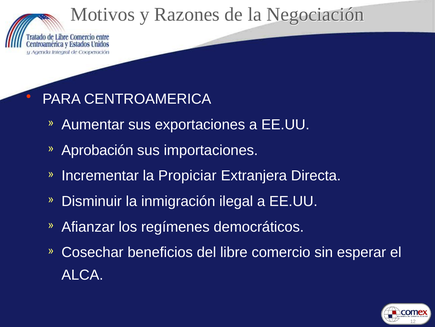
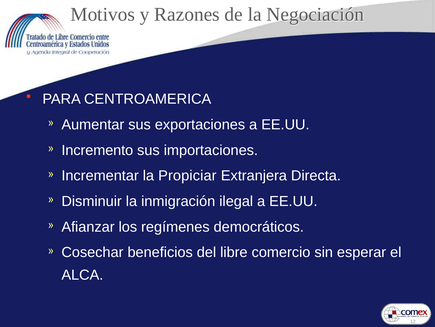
Aprobación: Aprobación -> Incremento
